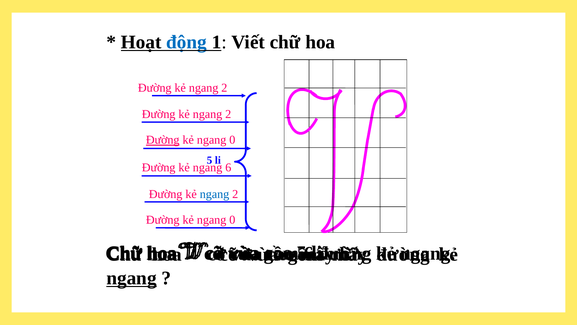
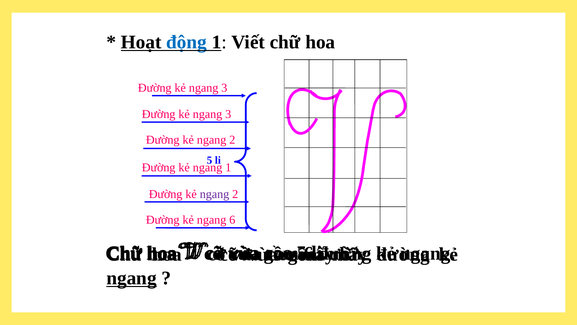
2 at (224, 88): 2 -> 3
2 at (228, 114): 2 -> 3
Đường at (163, 140) underline: present -> none
0 at (232, 140): 0 -> 2
6 at (228, 167): 6 -> 1
ngang at (215, 194) colour: blue -> purple
0 at (232, 220): 0 -> 6
